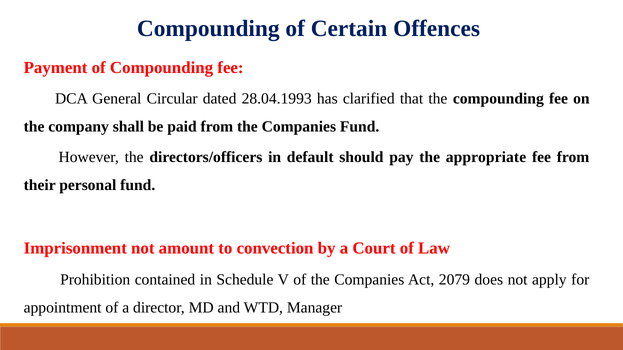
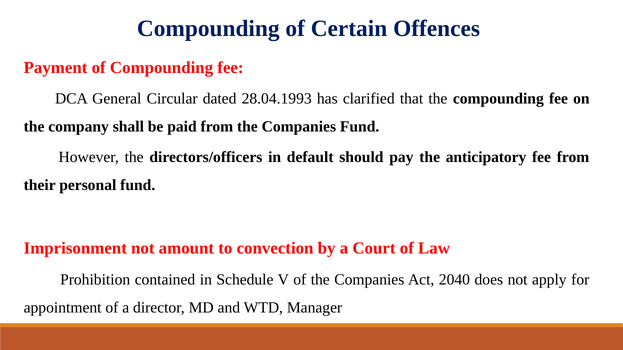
appropriate: appropriate -> anticipatory
2079: 2079 -> 2040
